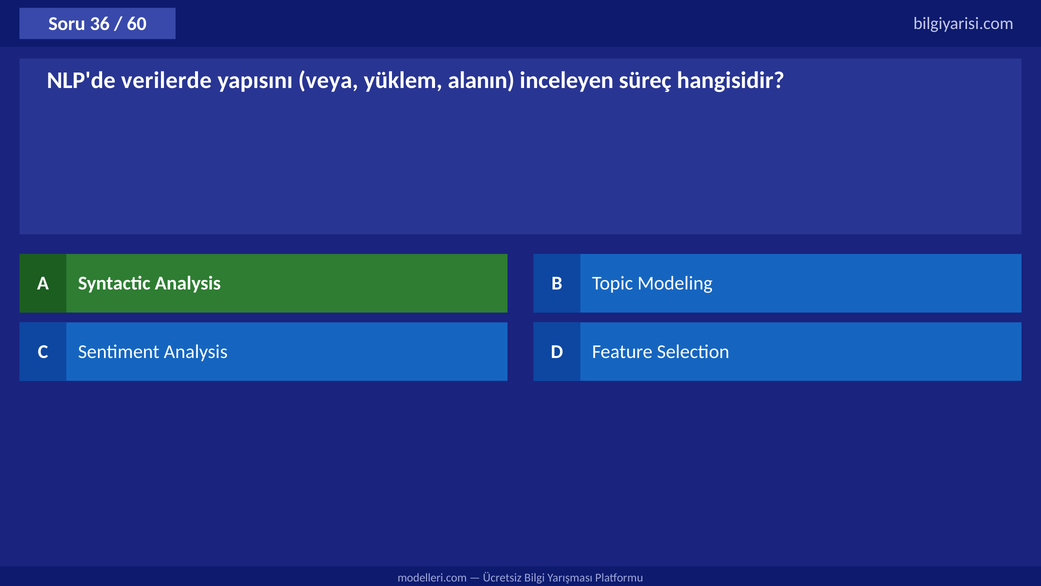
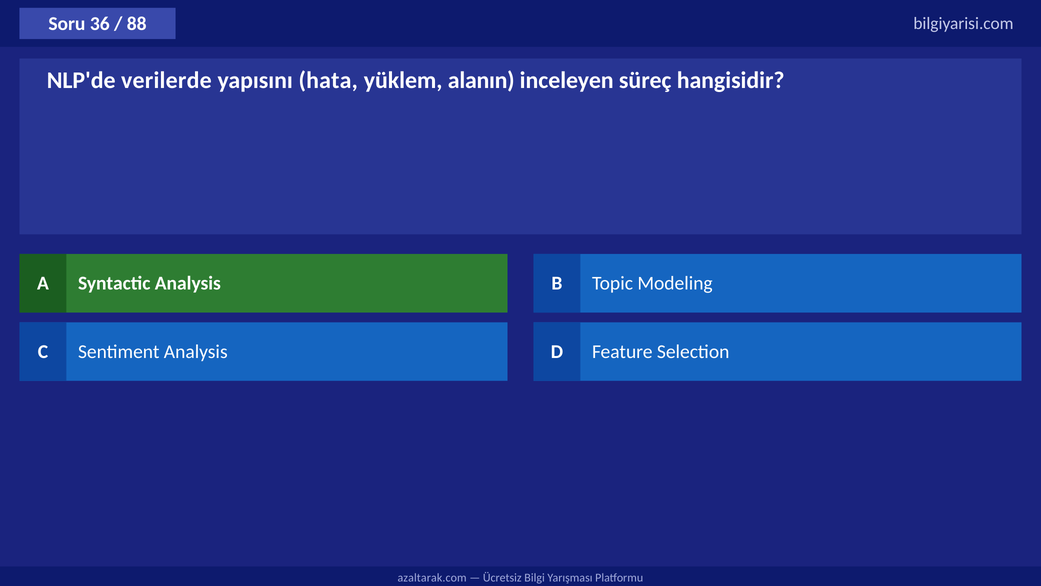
60: 60 -> 88
veya: veya -> hata
modelleri.com: modelleri.com -> azaltarak.com
